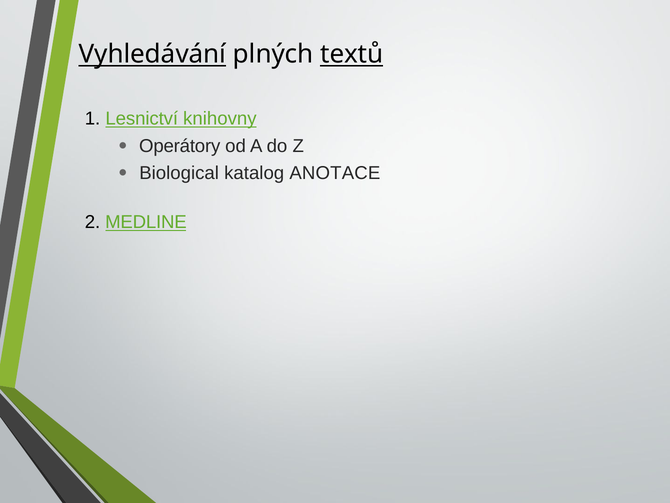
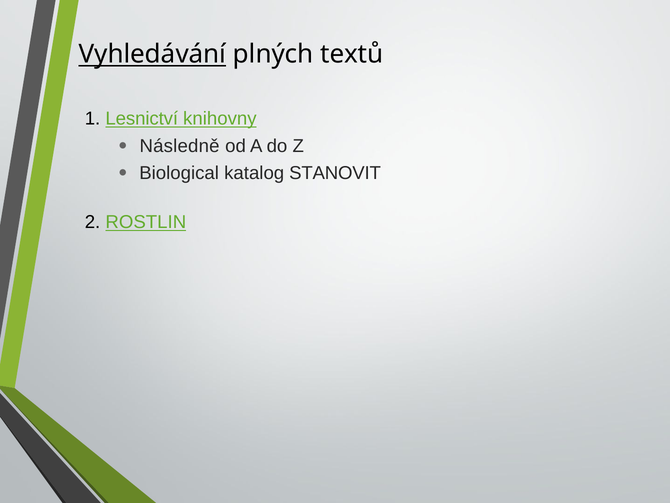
textů underline: present -> none
Operátory: Operátory -> Následně
ANOTACE: ANOTACE -> STANOVIT
MEDLINE: MEDLINE -> ROSTLIN
